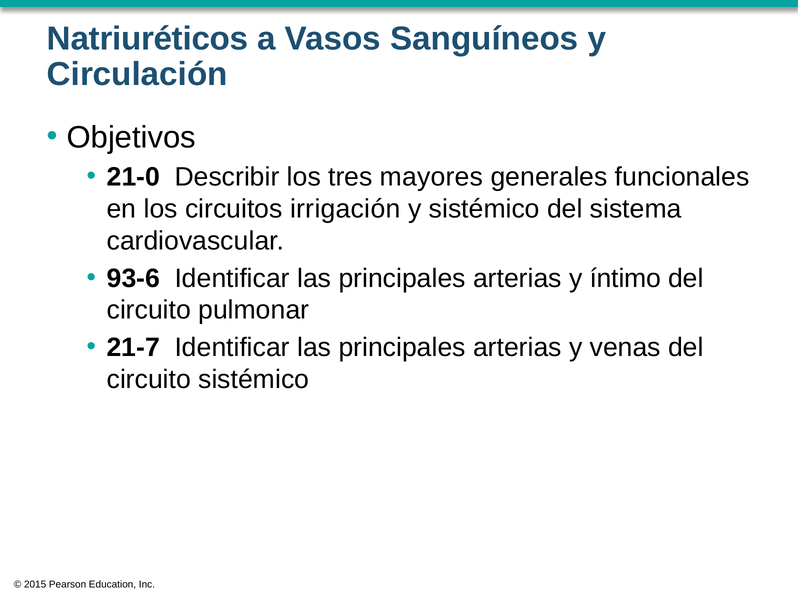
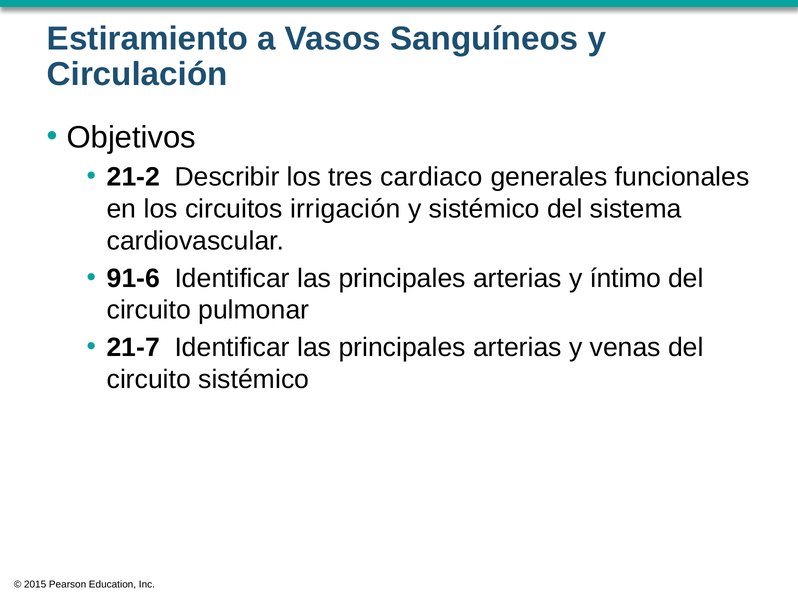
Natriuréticos: Natriuréticos -> Estiramiento
21-0: 21-0 -> 21-2
mayores: mayores -> cardiaco
93-6: 93-6 -> 91-6
